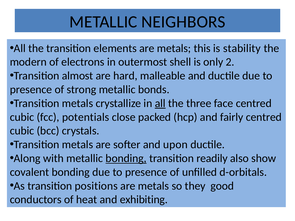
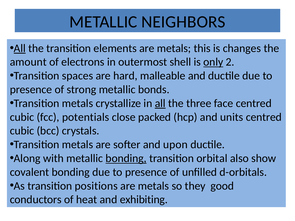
All at (20, 48) underline: none -> present
stability: stability -> changes
modern: modern -> amount
only underline: none -> present
almost: almost -> spaces
fairly: fairly -> units
readily: readily -> orbital
